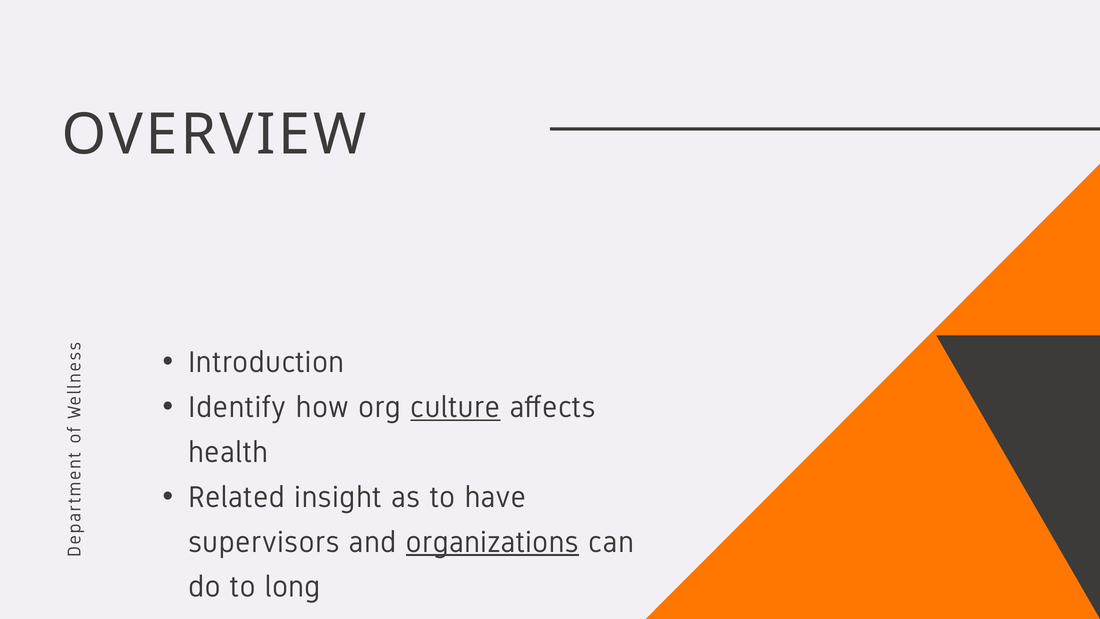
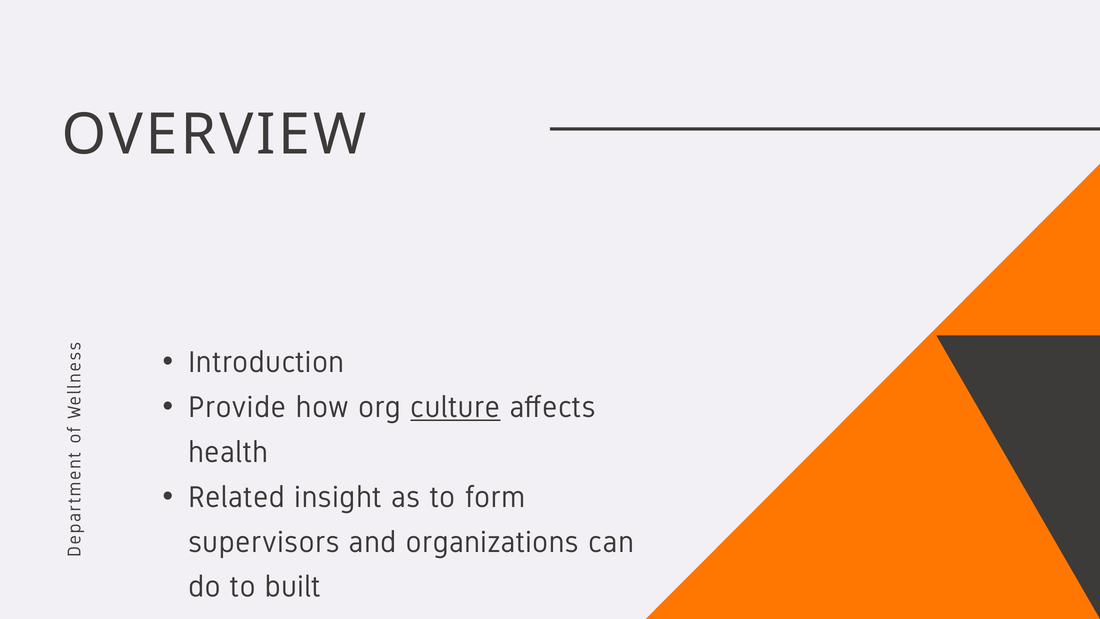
Identify: Identify -> Provide
have: have -> form
organizations underline: present -> none
long: long -> built
